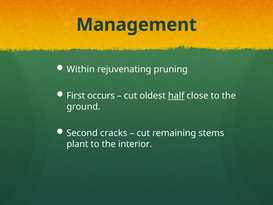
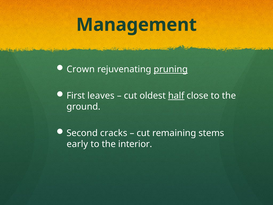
Within: Within -> Crown
pruning underline: none -> present
occurs: occurs -> leaves
plant: plant -> early
